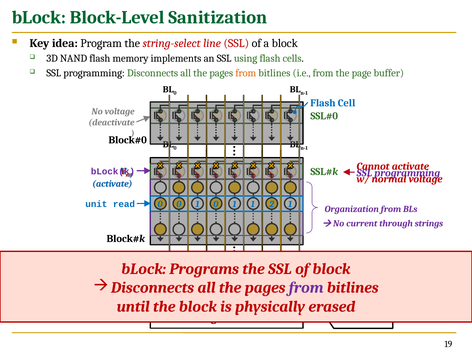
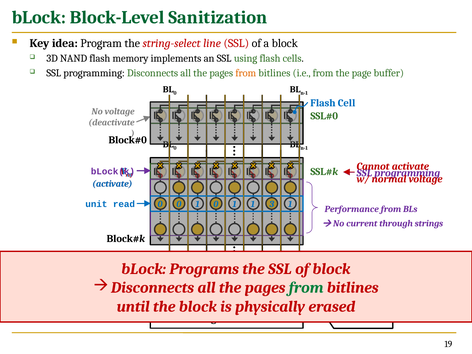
2: 2 -> 3
Organization: Organization -> Performance
from at (306, 288) colour: purple -> green
